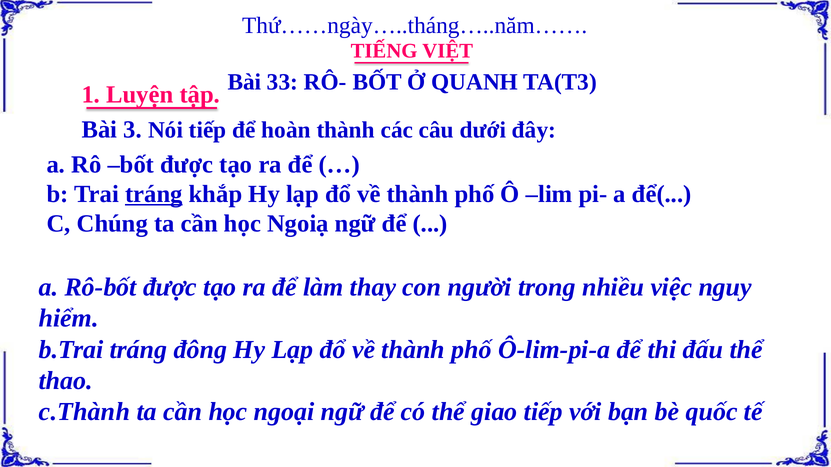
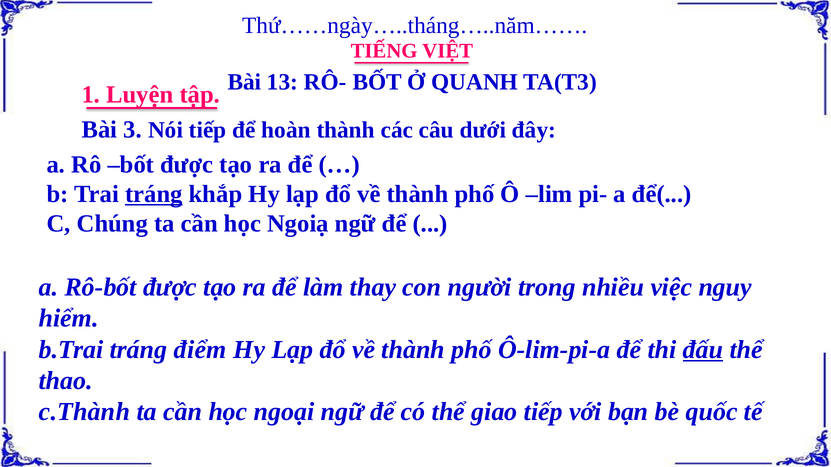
33: 33 -> 13
đông: đông -> điểm
đấu underline: none -> present
